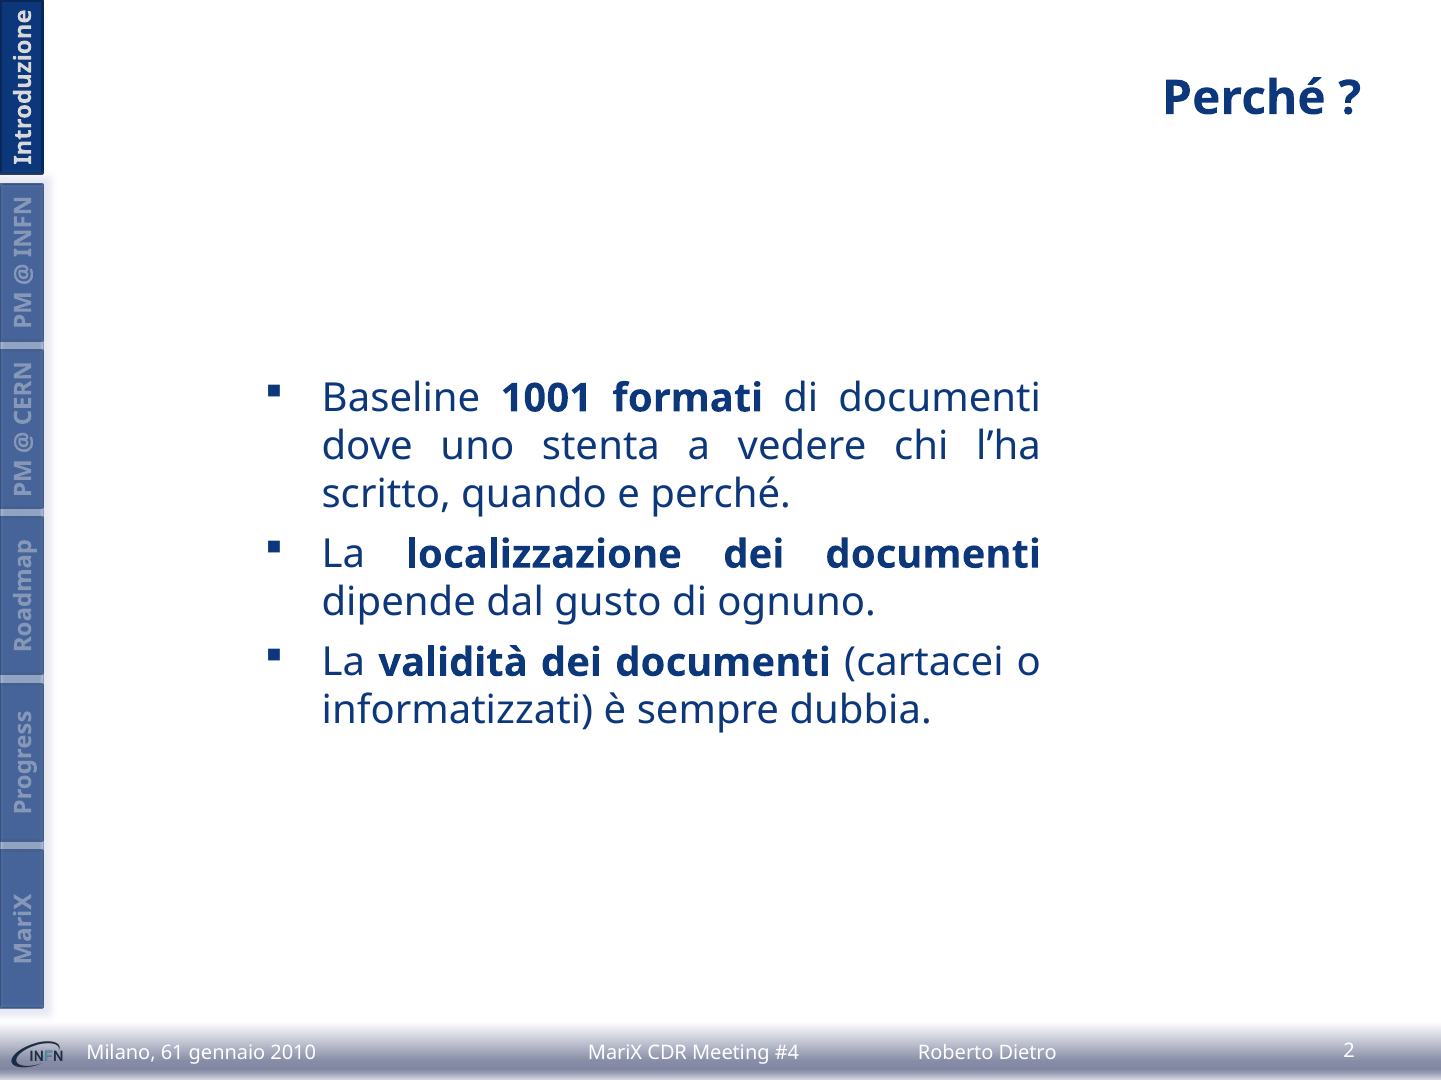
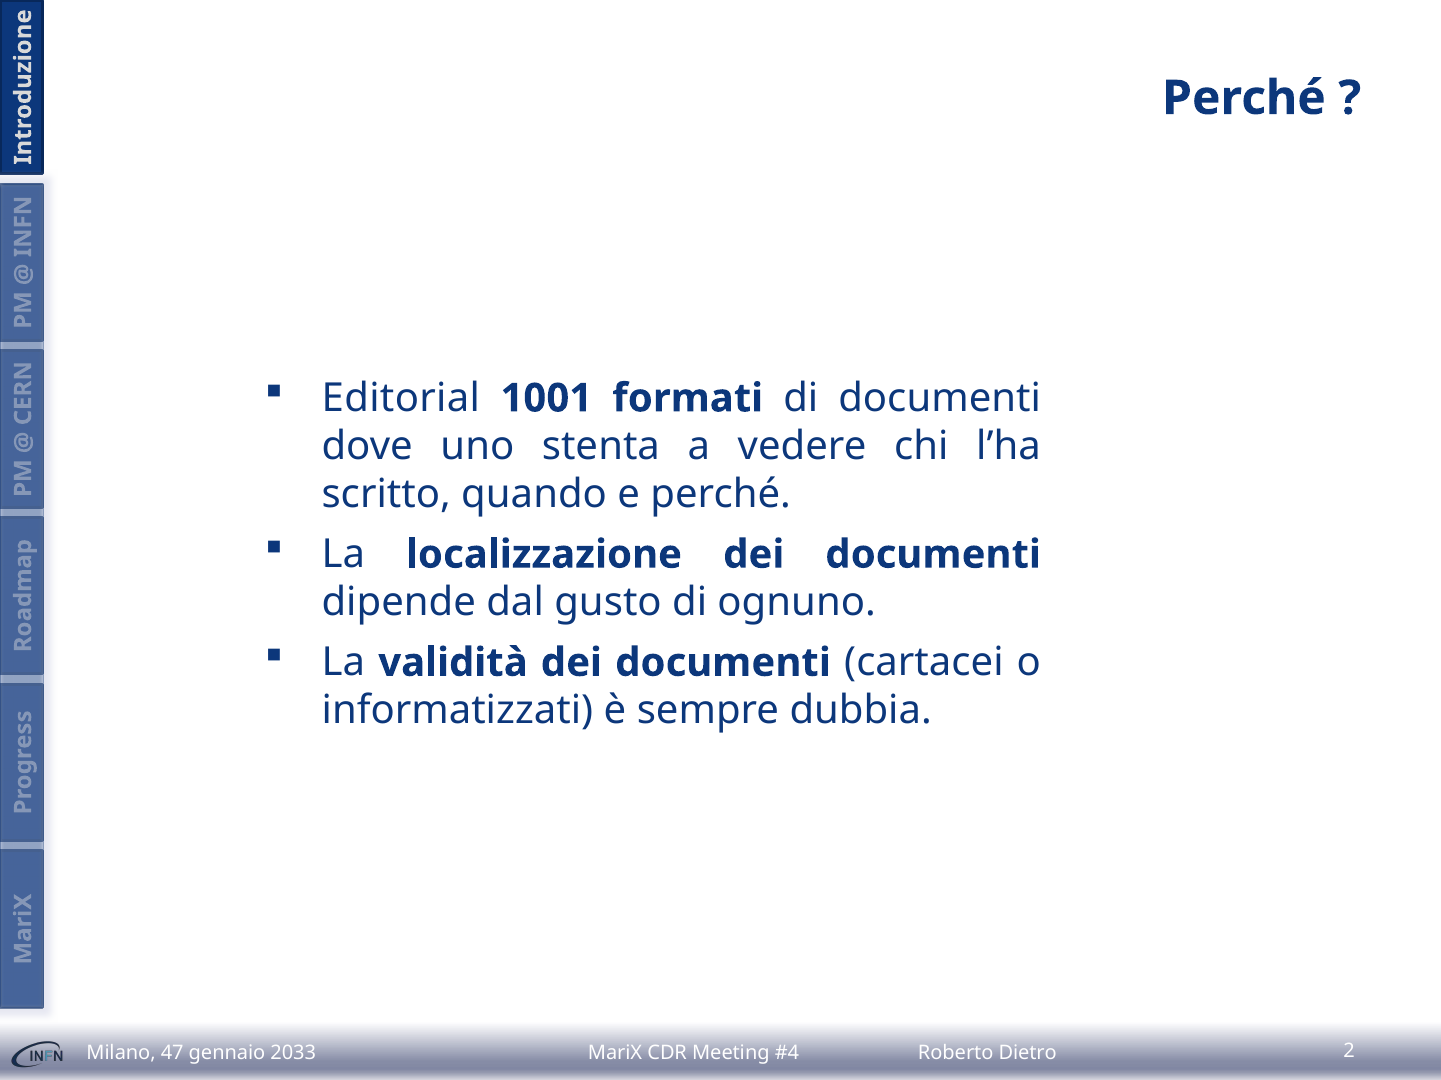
Baseline: Baseline -> Editorial
61: 61 -> 47
2010: 2010 -> 2033
